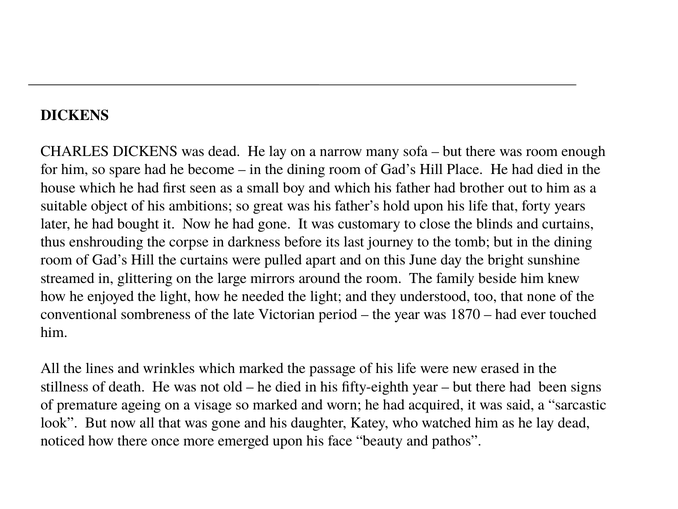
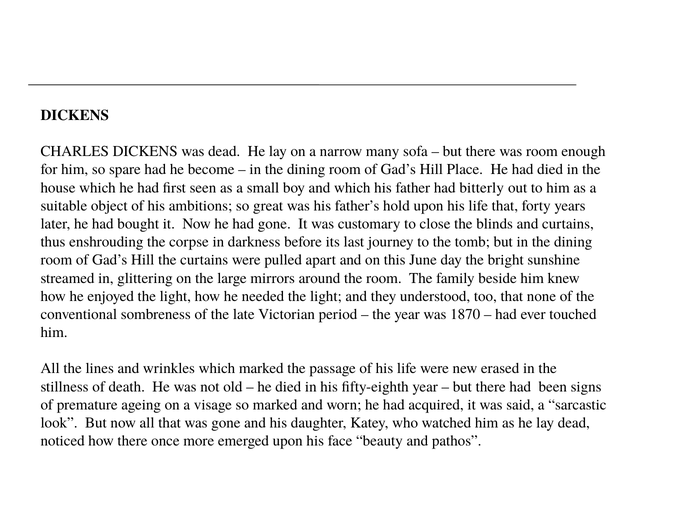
brother: brother -> bitterly
